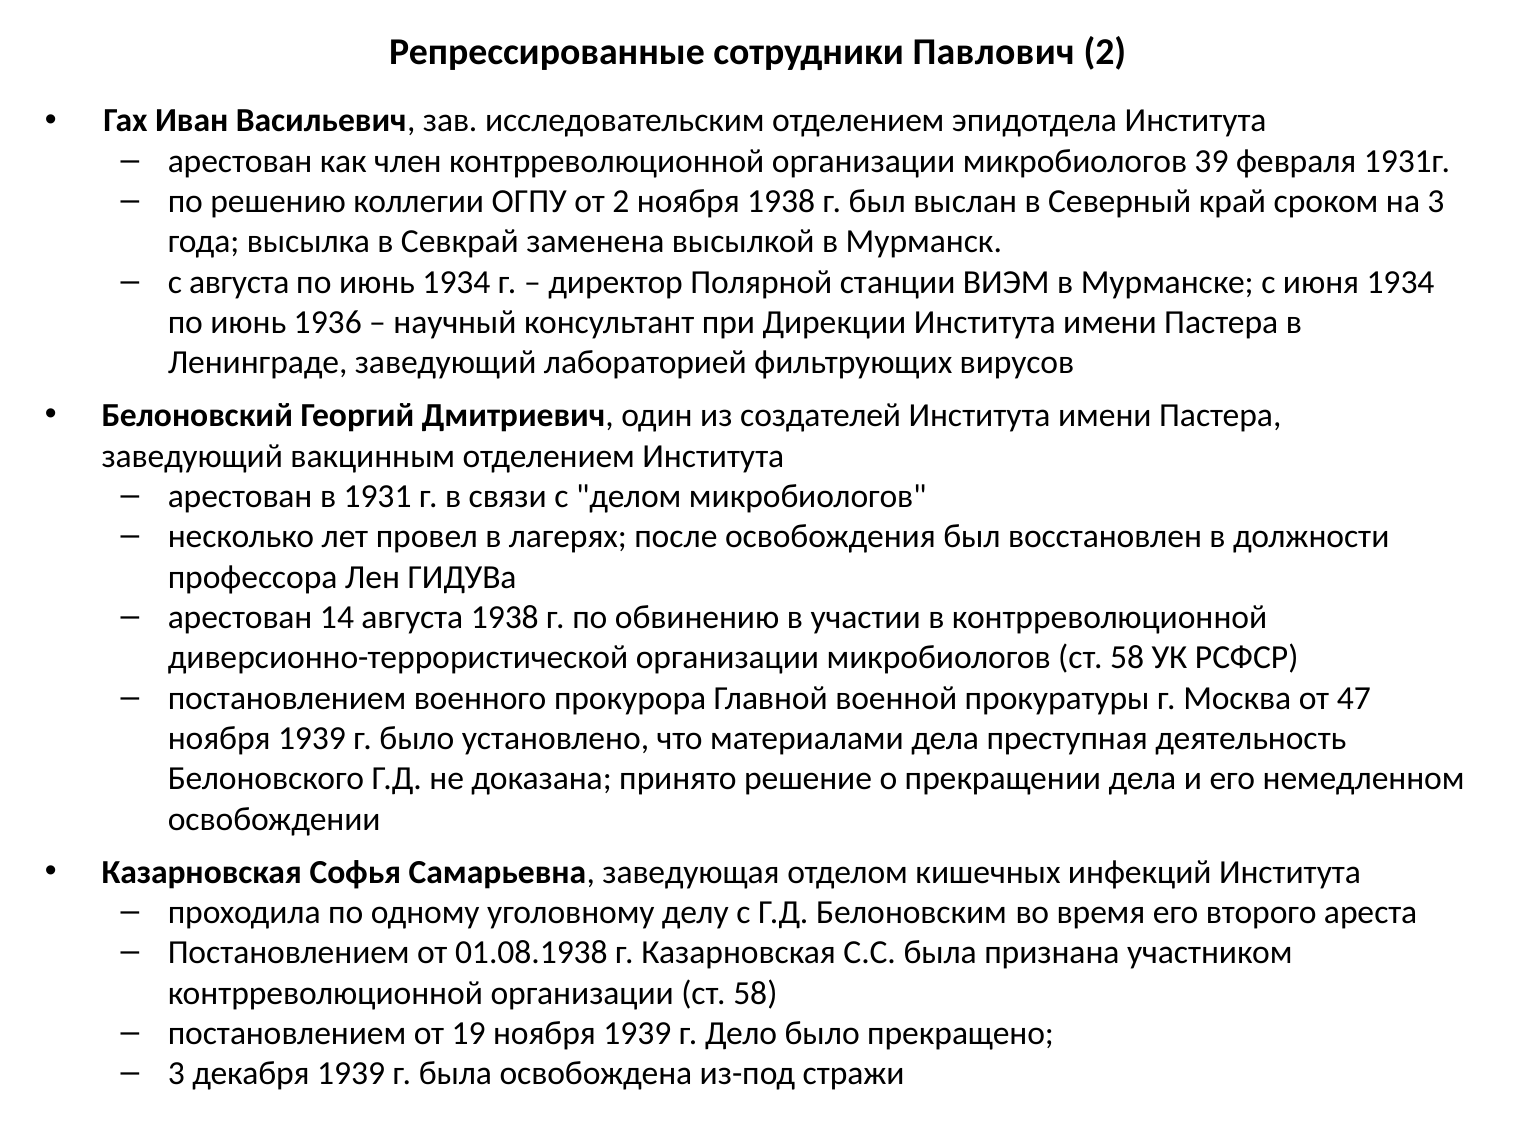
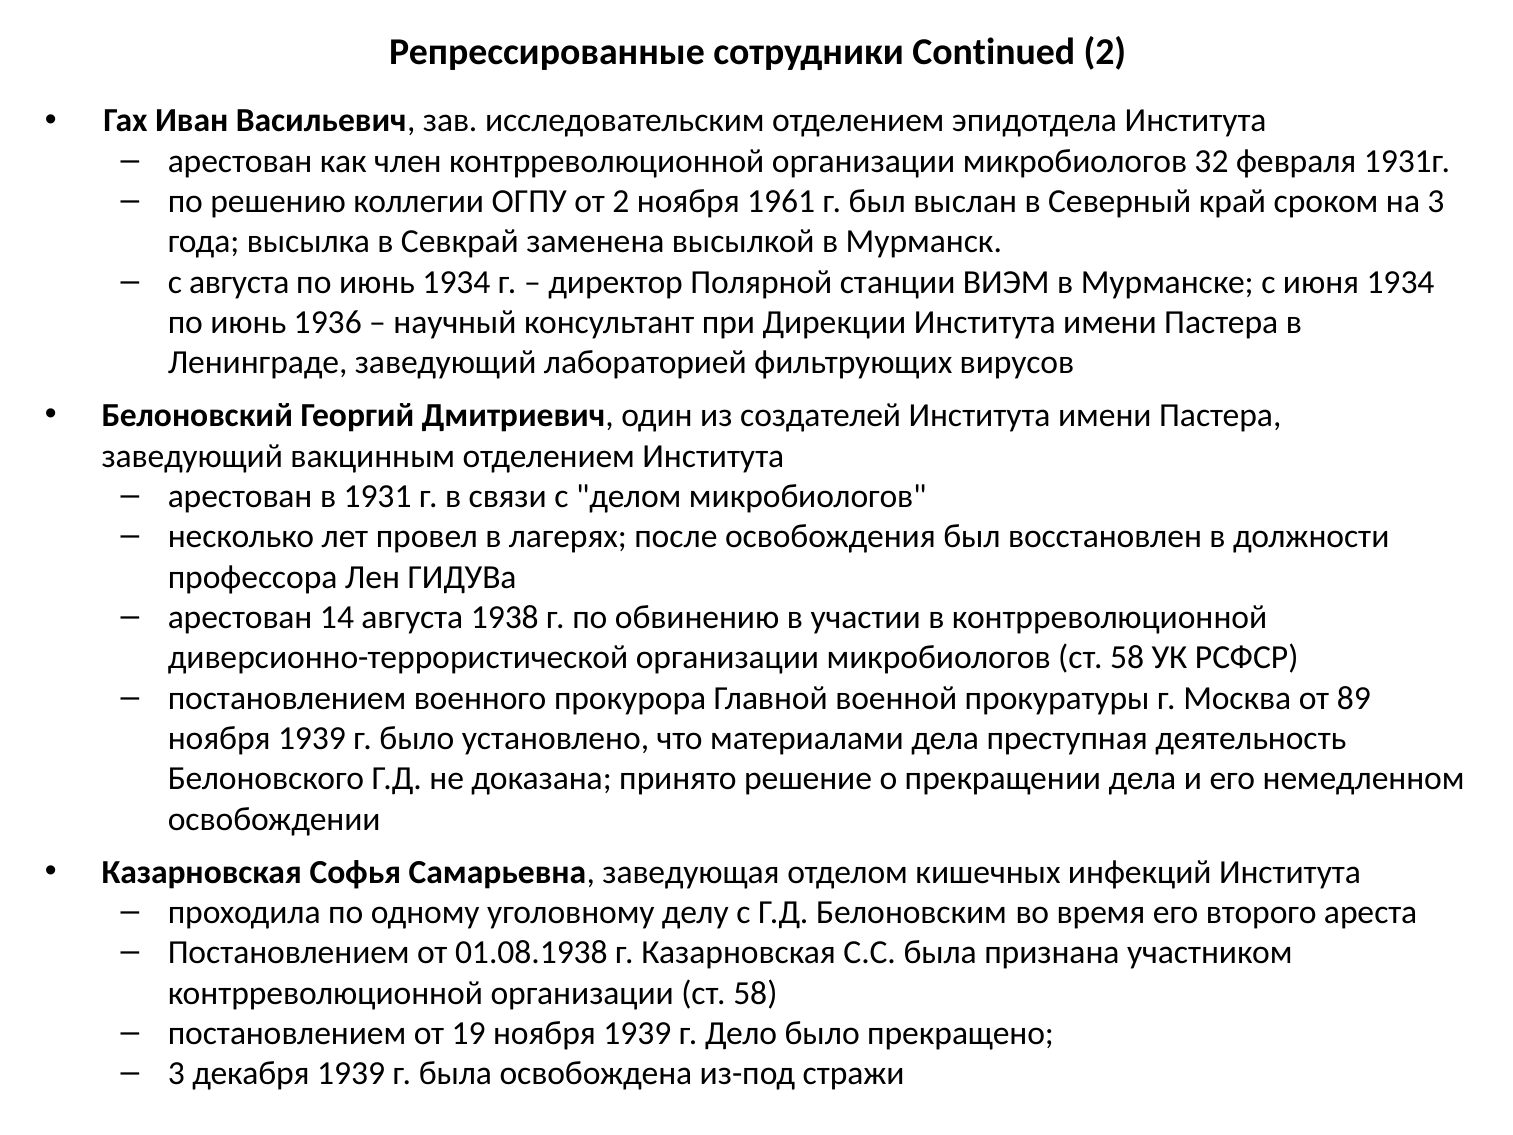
Павлович: Павлович -> Continued
39: 39 -> 32
ноября 1938: 1938 -> 1961
47: 47 -> 89
